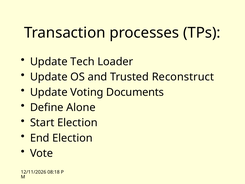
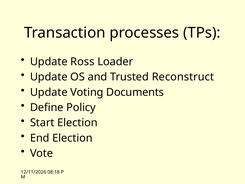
Tech: Tech -> Ross
Alone: Alone -> Policy
